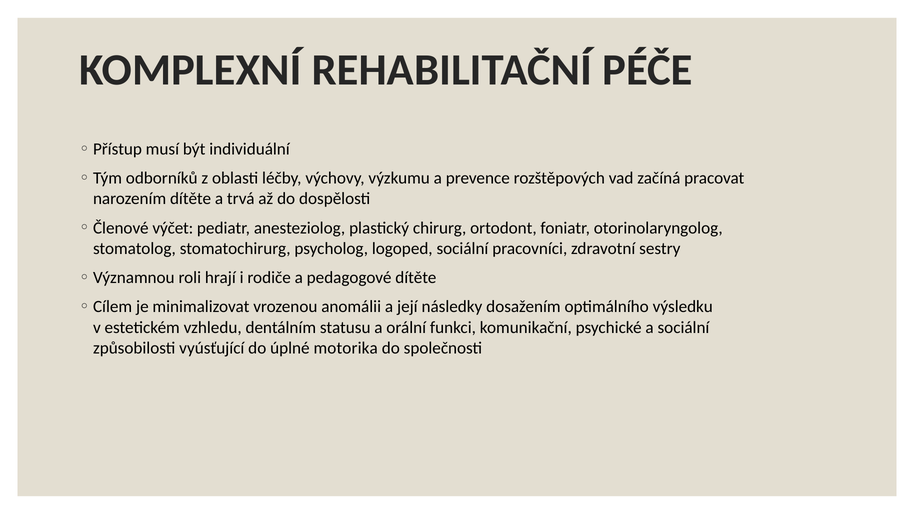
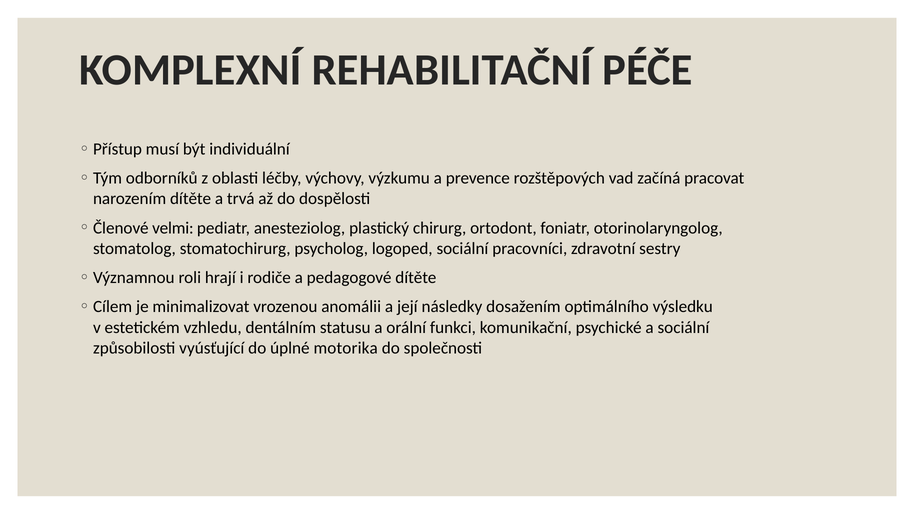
výčet: výčet -> velmi
